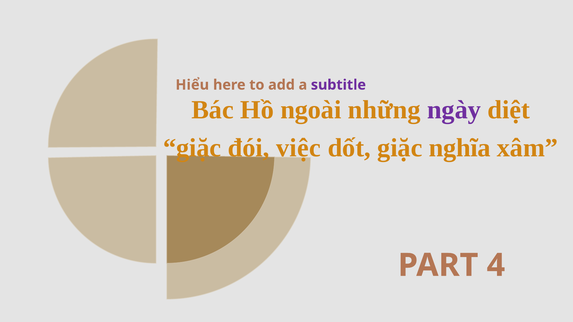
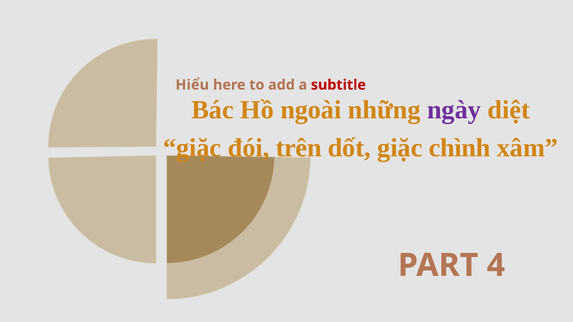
subtitle colour: purple -> red
việc: việc -> trên
nghĩa: nghĩa -> chình
